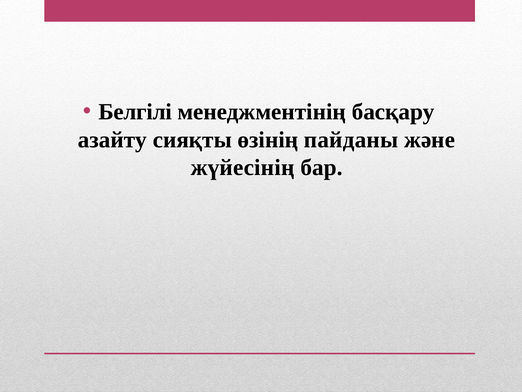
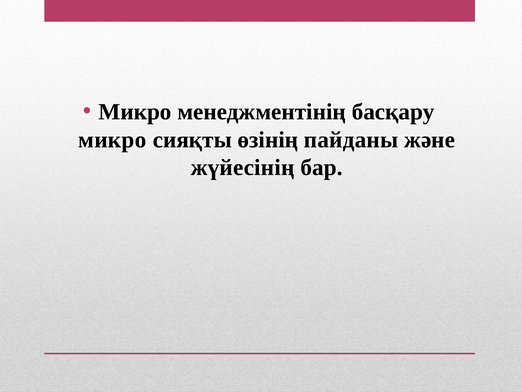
Белгілі at (135, 112): Белгілі -> Микро
азайту at (112, 140): азайту -> микро
